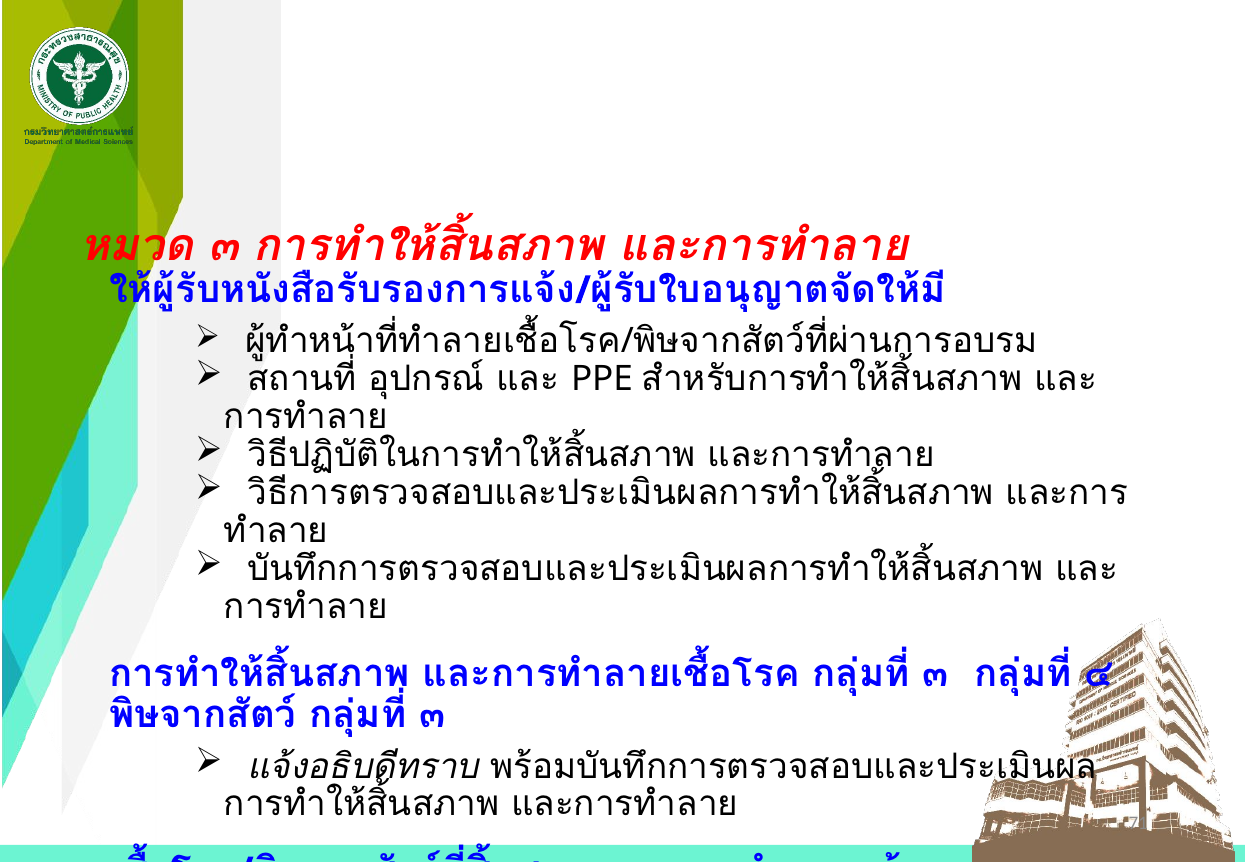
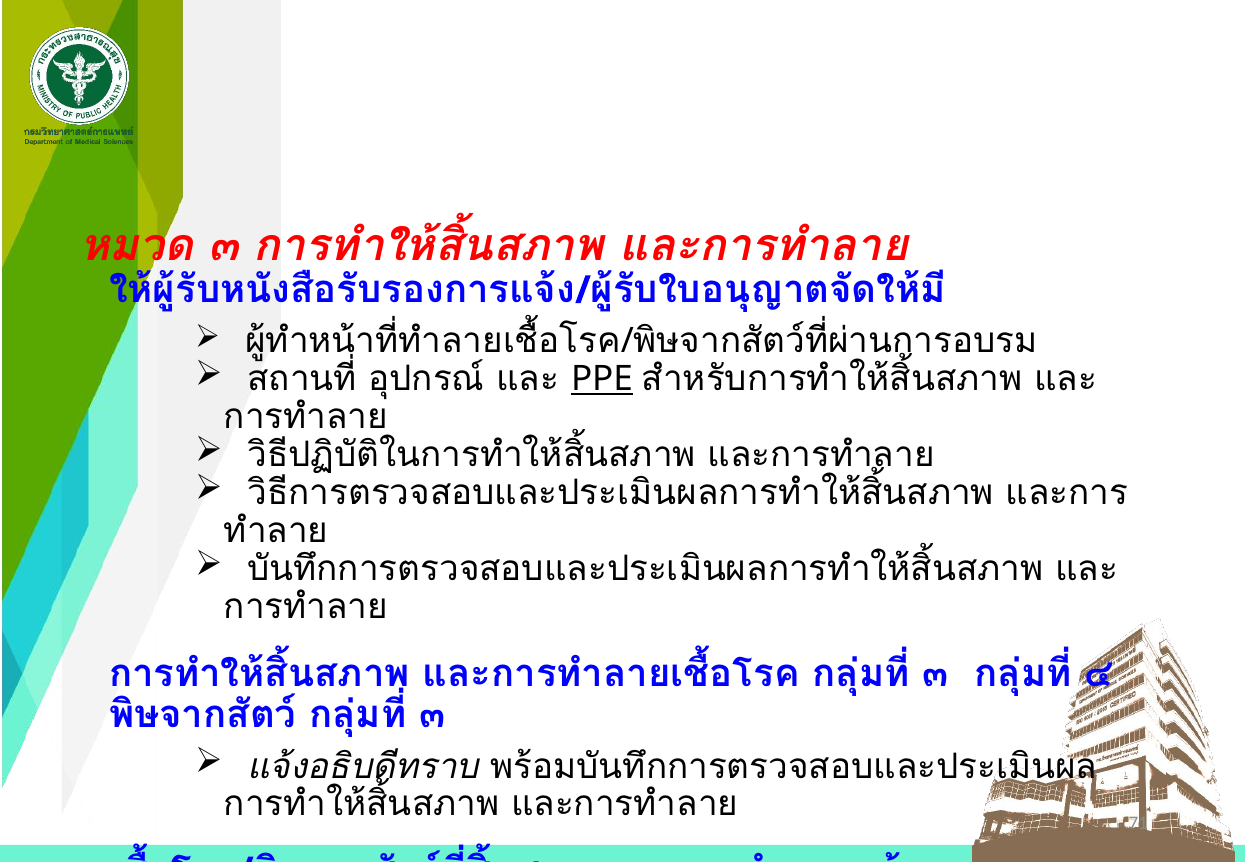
PPE underline: none -> present
